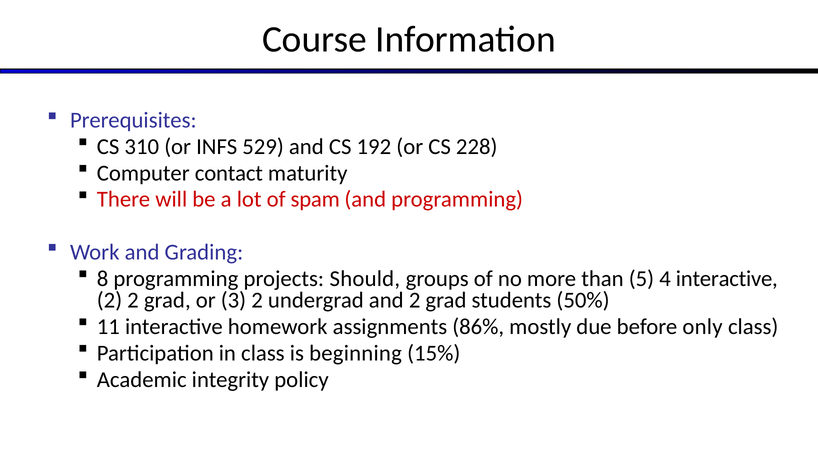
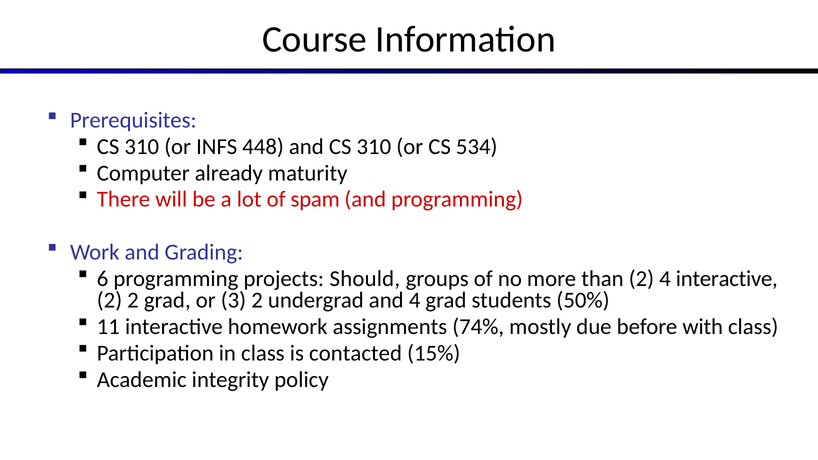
529: 529 -> 448
and CS 192: 192 -> 310
228: 228 -> 534
contact: contact -> already
8: 8 -> 6
than 5: 5 -> 2
and 2: 2 -> 4
86%: 86% -> 74%
only: only -> with
beginning: beginning -> contacted
